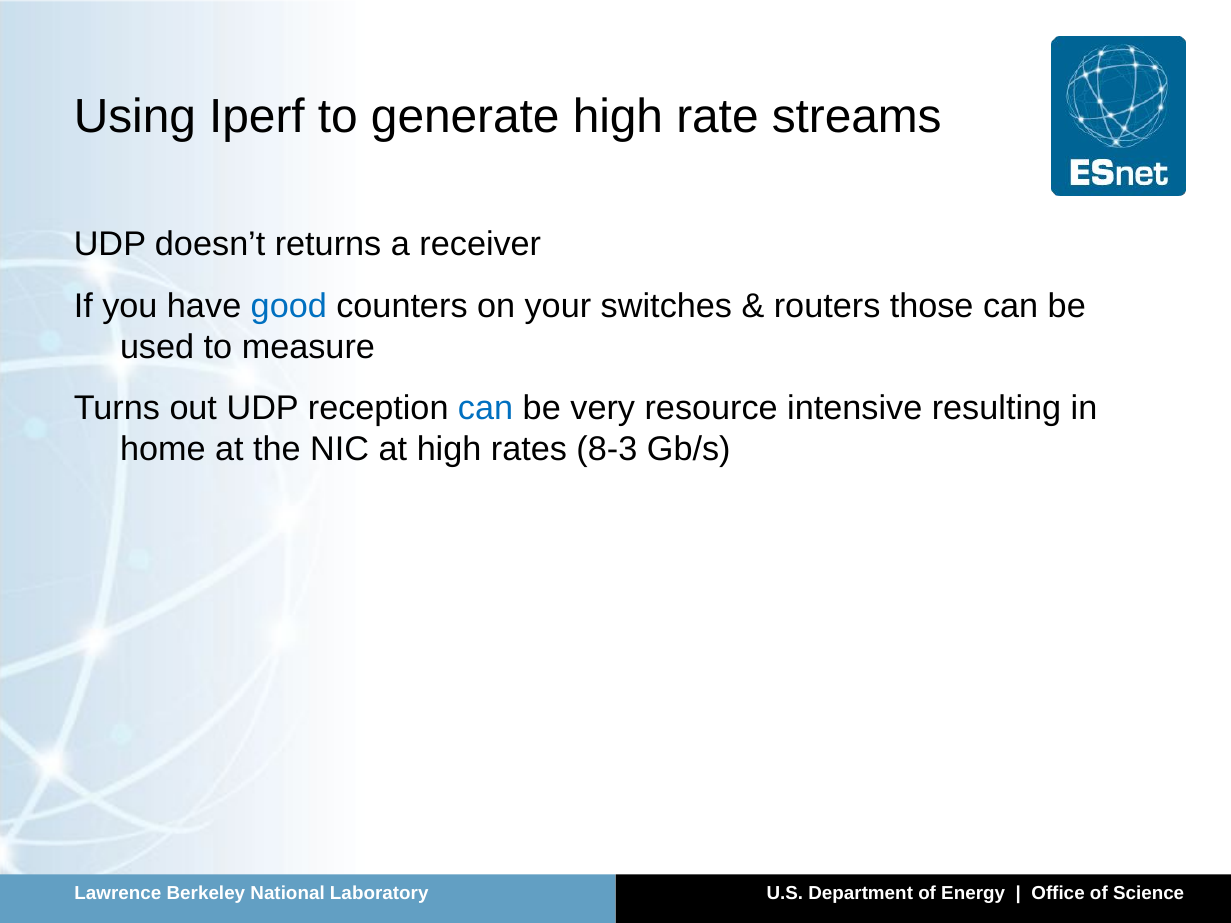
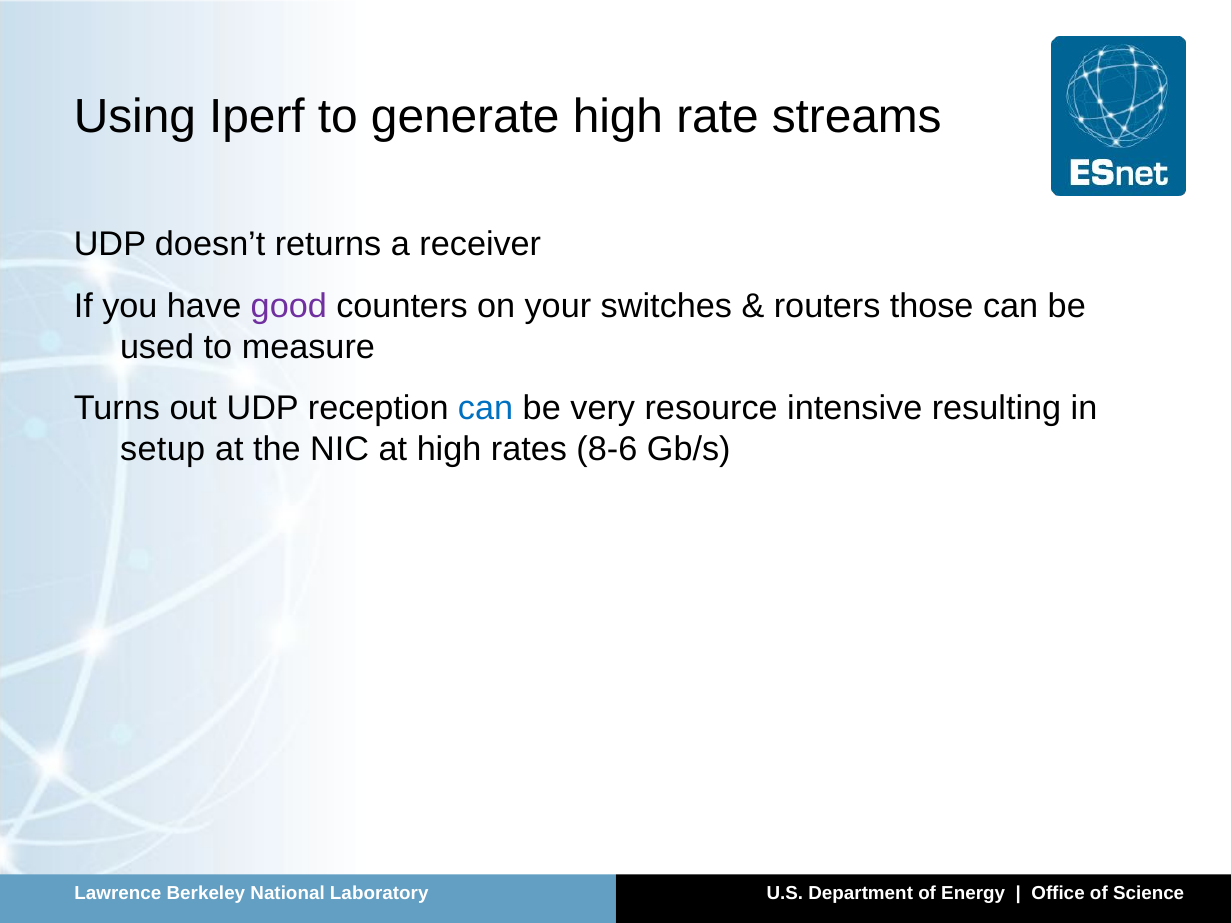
good colour: blue -> purple
home: home -> setup
8-3: 8-3 -> 8-6
